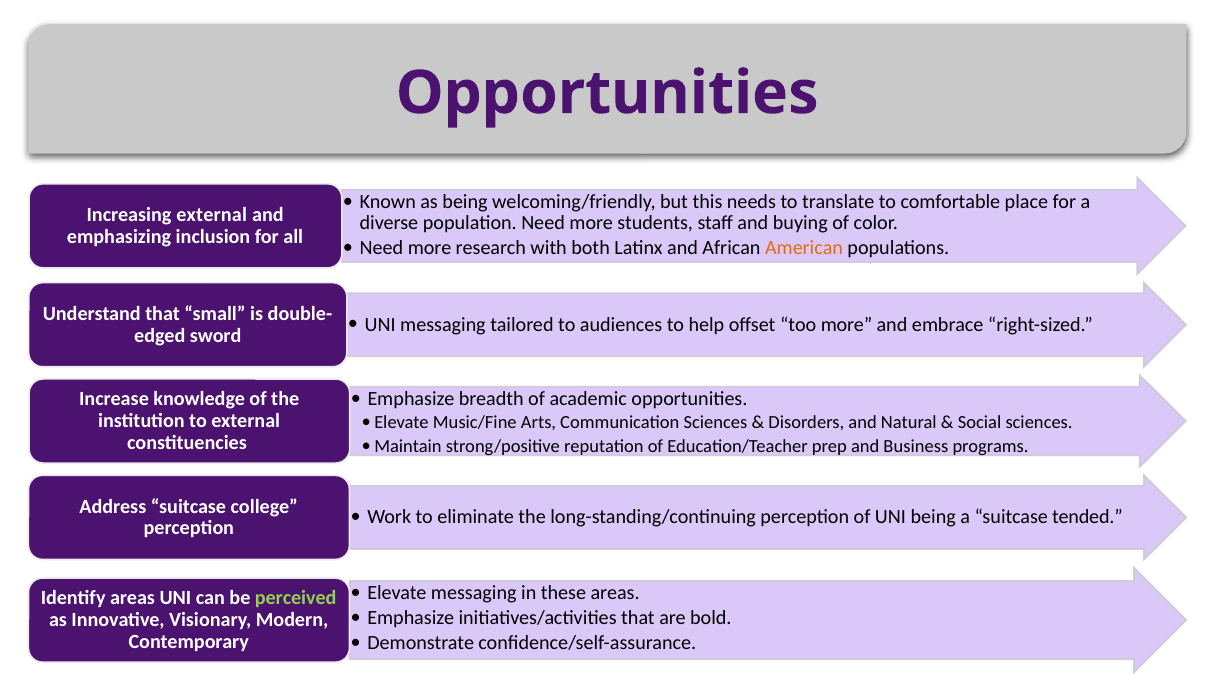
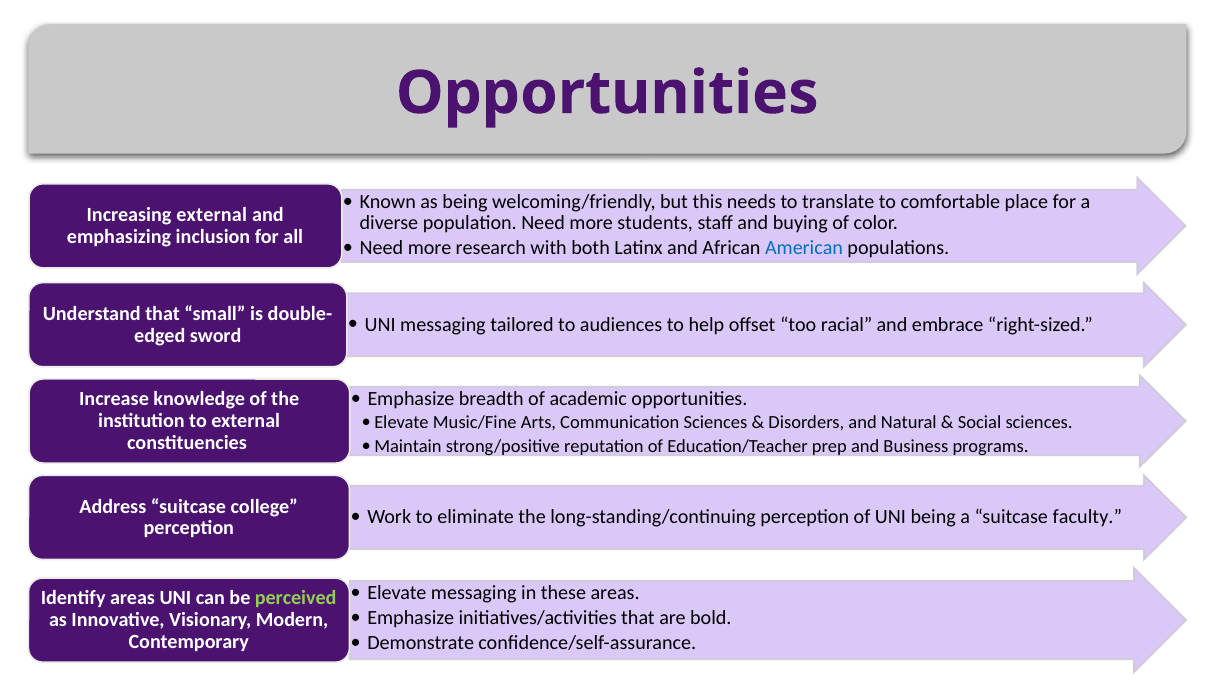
American colour: orange -> blue
too more: more -> racial
tended: tended -> faculty
